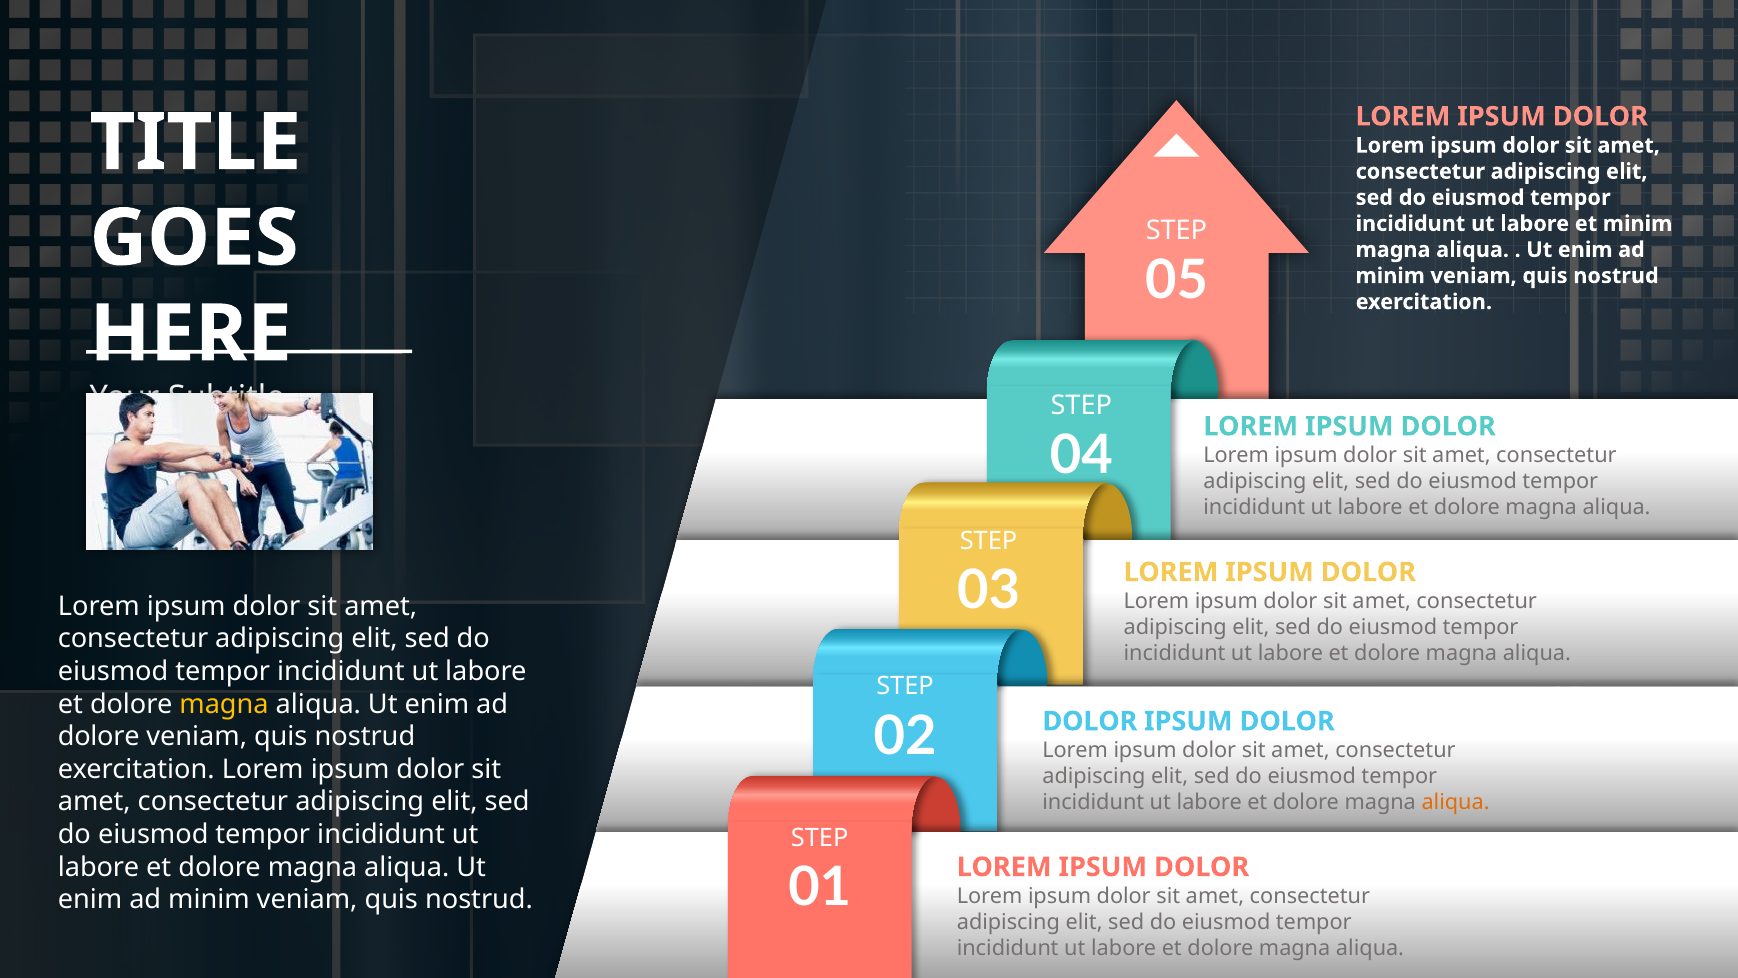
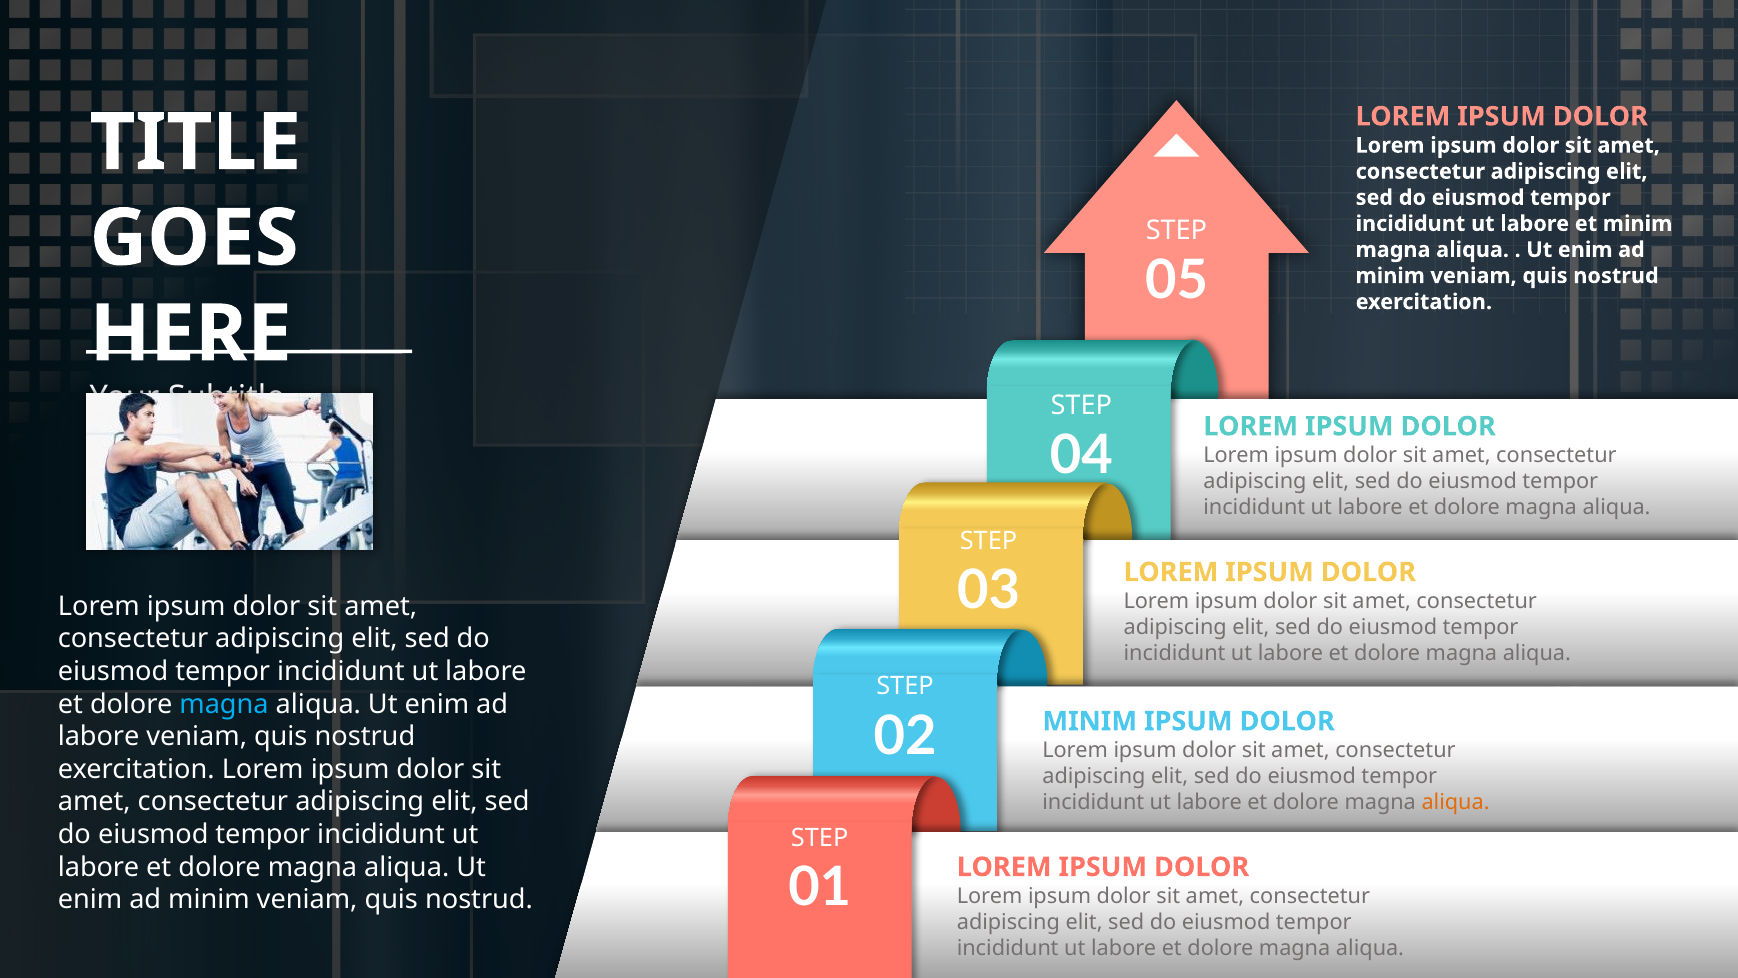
magna at (224, 704) colour: yellow -> light blue
02 DOLOR: DOLOR -> MINIM
dolore at (99, 737): dolore -> labore
